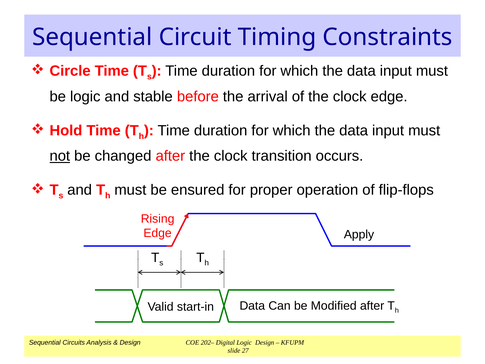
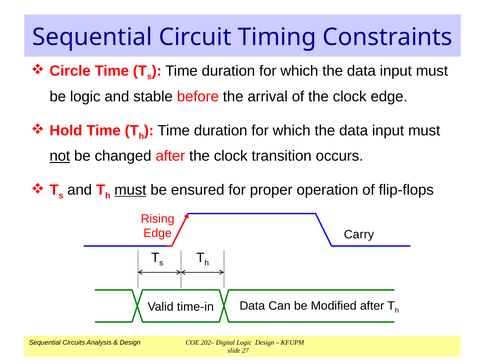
must at (130, 190) underline: none -> present
Apply: Apply -> Carry
start-in: start-in -> time-in
